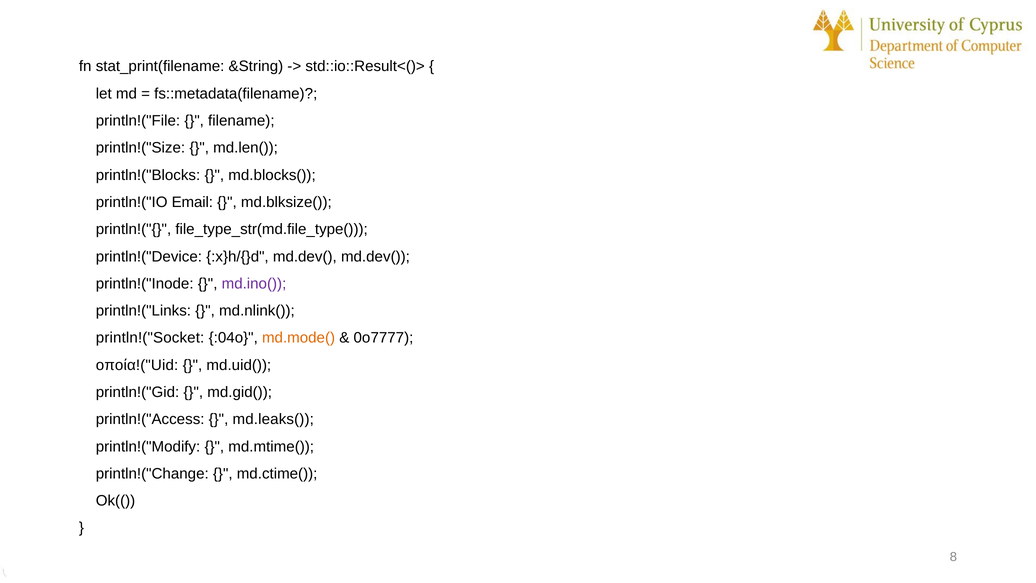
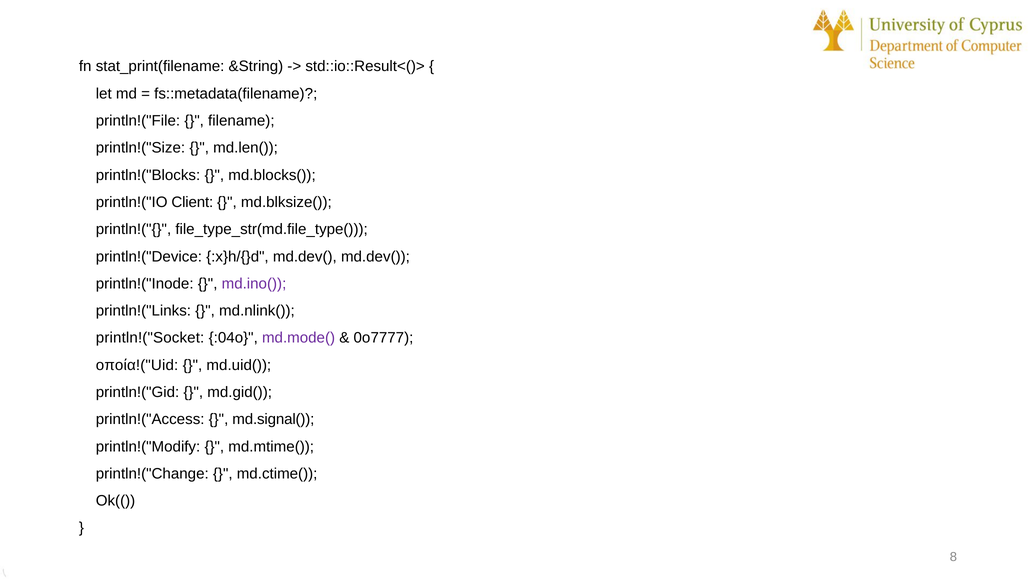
Email: Email -> Client
md.mode( colour: orange -> purple
md.leaks(: md.leaks( -> md.signal(
